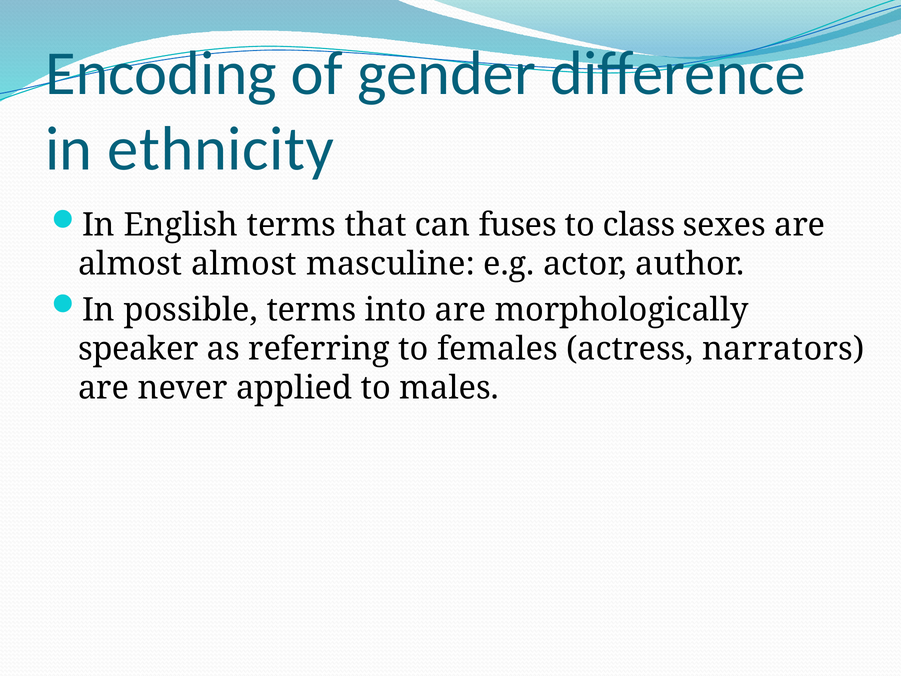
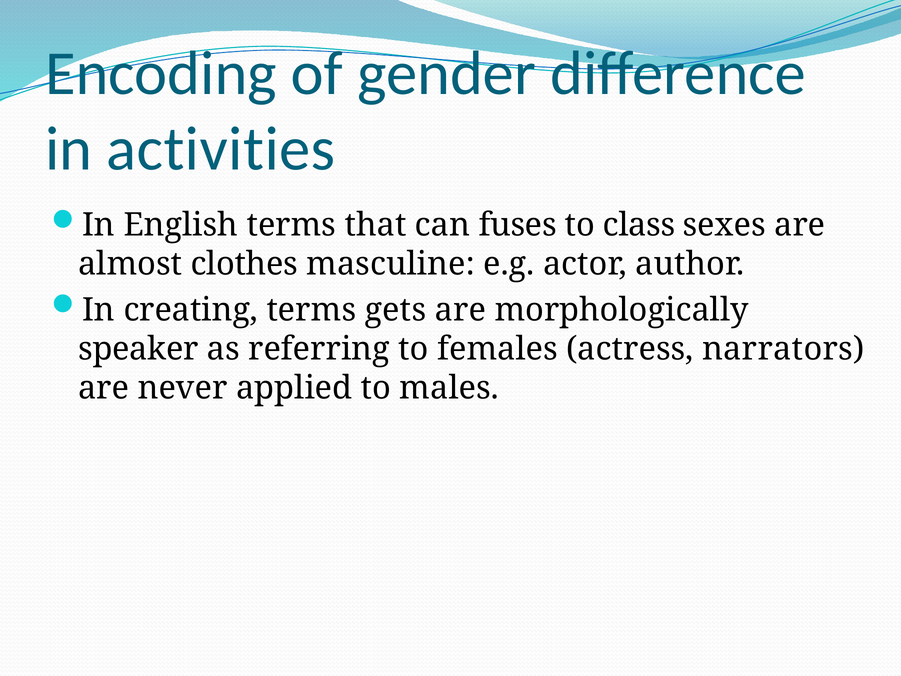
ethnicity: ethnicity -> activities
almost almost: almost -> clothes
possible: possible -> creating
into: into -> gets
